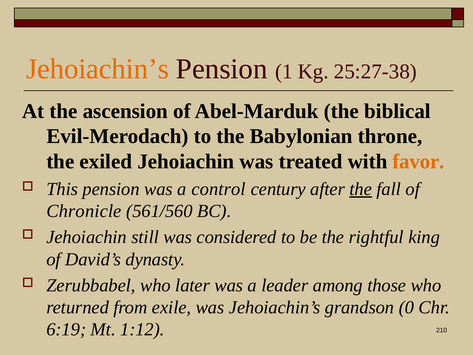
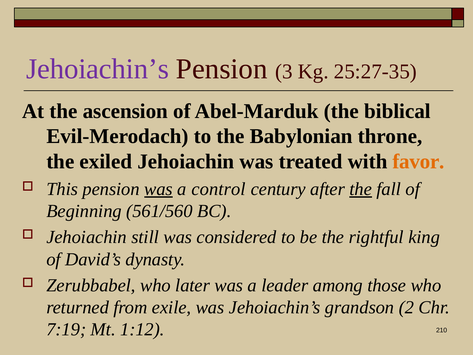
Jehoiachin’s at (97, 69) colour: orange -> purple
1: 1 -> 3
25:27-38: 25:27-38 -> 25:27-35
was at (158, 189) underline: none -> present
Chronicle: Chronicle -> Beginning
0: 0 -> 2
6:19: 6:19 -> 7:19
